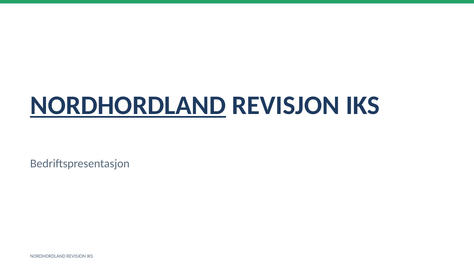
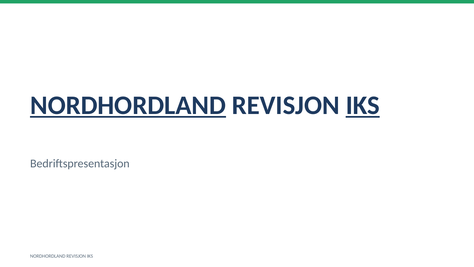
IKS at (363, 105) underline: none -> present
